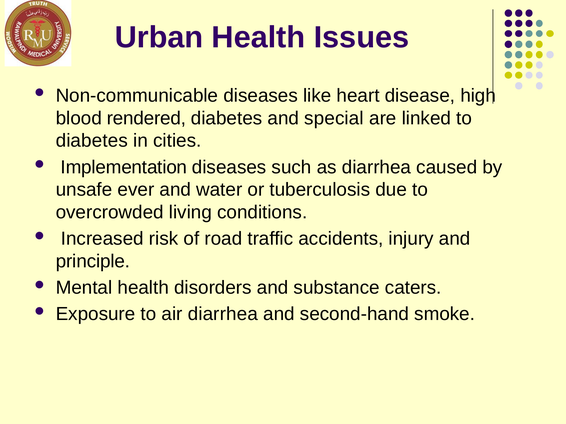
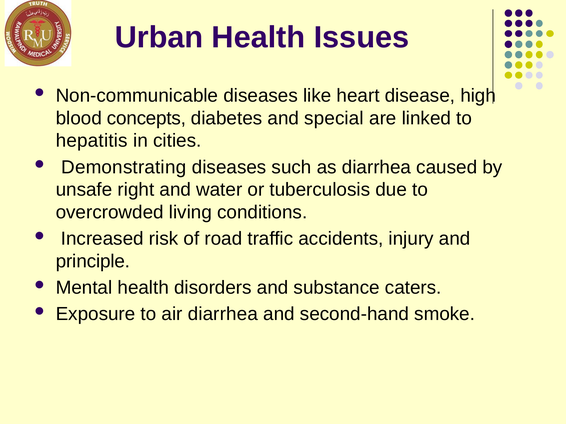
rendered: rendered -> concepts
diabetes at (92, 141): diabetes -> hepatitis
Implementation: Implementation -> Demonstrating
ever: ever -> right
